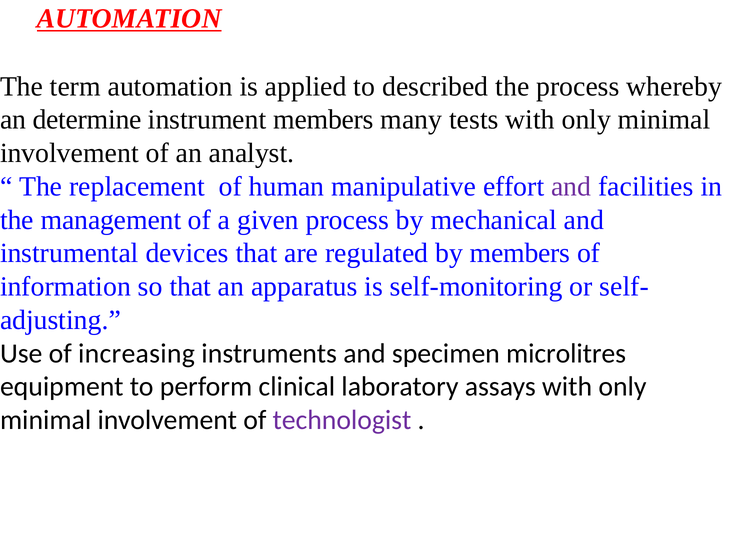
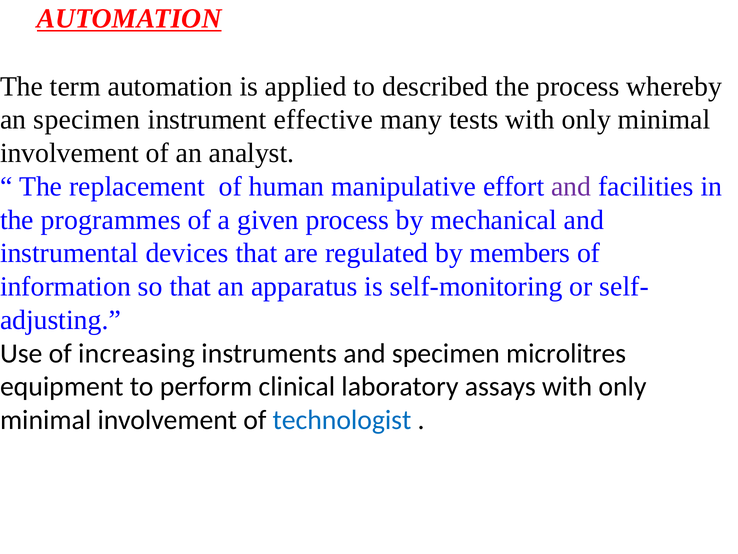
an determine: determine -> specimen
instrument members: members -> effective
management: management -> programmes
technologist colour: purple -> blue
